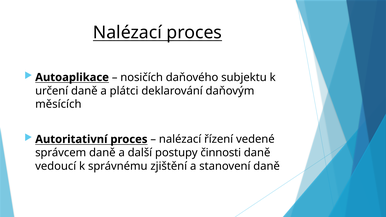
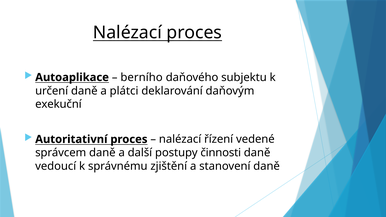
nosičích: nosičích -> berního
měsících: měsících -> exekuční
